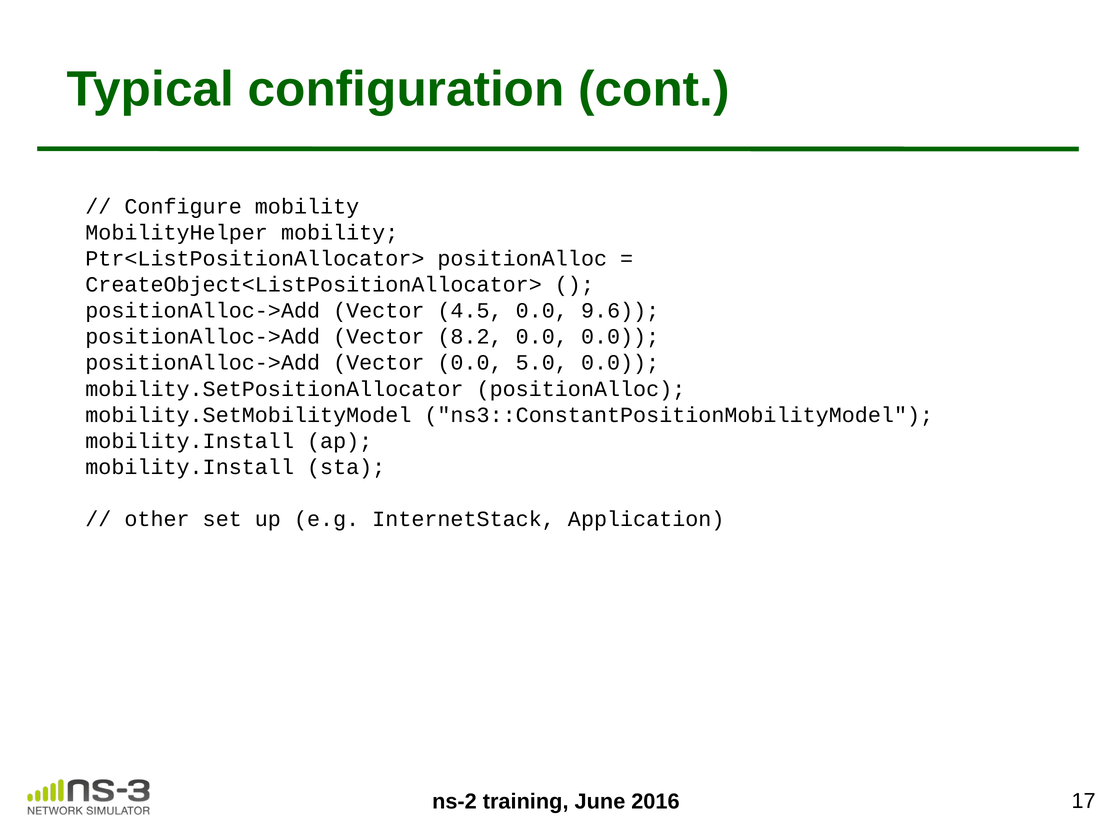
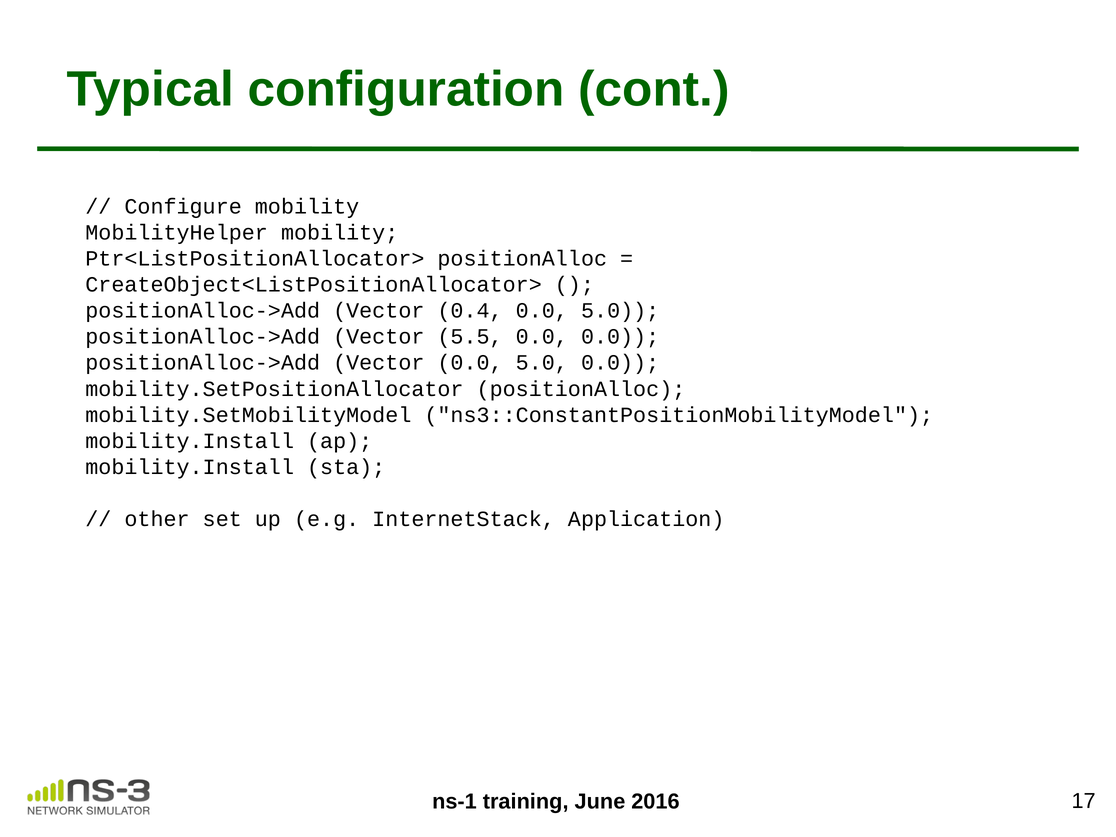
4.5: 4.5 -> 0.4
9.6 at (620, 311): 9.6 -> 5.0
8.2: 8.2 -> 5.5
ns-2: ns-2 -> ns-1
